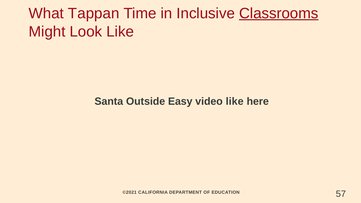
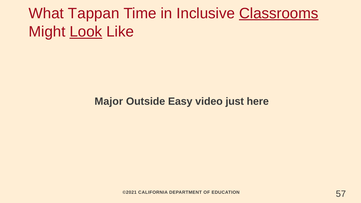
Look underline: none -> present
Santa: Santa -> Major
video like: like -> just
